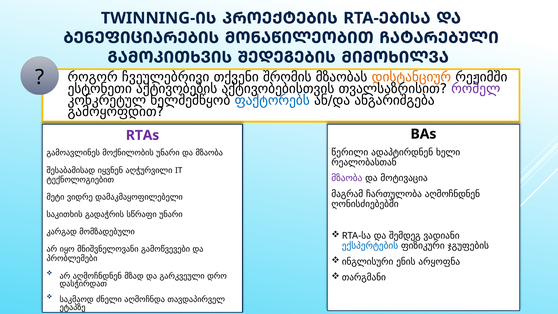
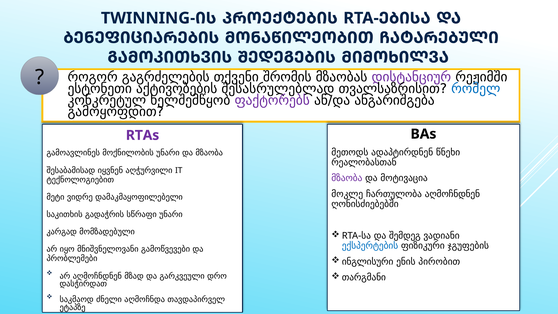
ჩვეულებრივი: ჩვეულებრივი -> გაგრძელების
დისტანციურ colour: orange -> purple
აქტივობებისთვის: აქტივობებისთვის -> შესასრულებლად
რომელ colour: purple -> blue
ფაქტორებს colour: blue -> purple
წერილი: წერილი -> მეთოდს
ხელი: ხელი -> წნეხი
მაგრამ: მაგრამ -> მოკლე
არყოფნა: არყოფნა -> პირობით
